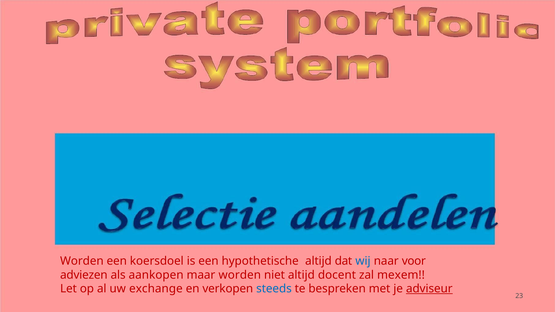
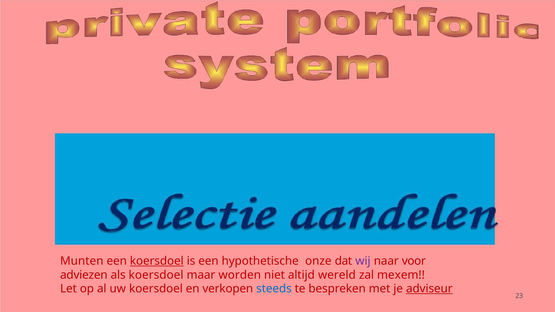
Worden at (82, 261): Worden -> Munten
koersdoel at (157, 261) underline: none -> present
hypothetische altijd: altijd -> onze
wij colour: blue -> purple
als aankopen: aankopen -> koersdoel
docent: docent -> wereld
uw exchange: exchange -> koersdoel
